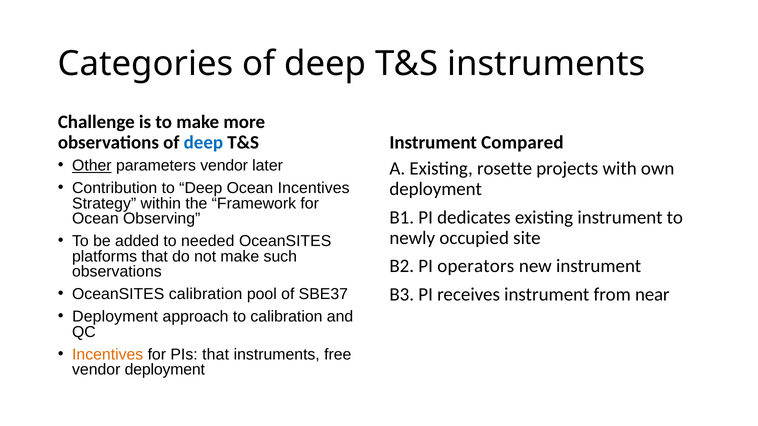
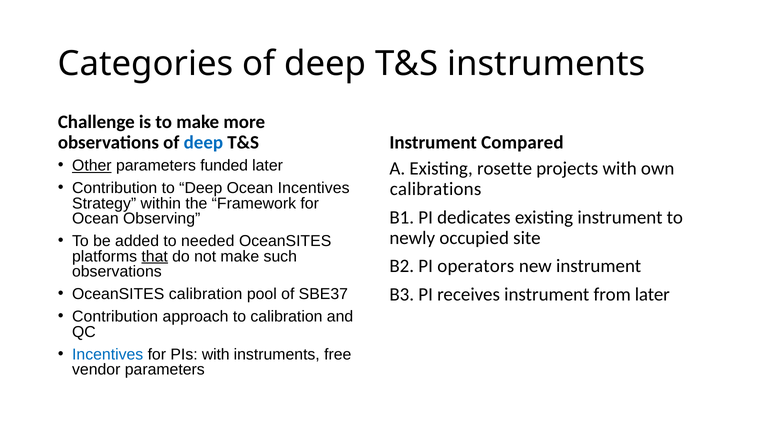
parameters vendor: vendor -> funded
deployment at (436, 189): deployment -> calibrations
that at (155, 257) underline: none -> present
from near: near -> later
Deployment at (115, 317): Deployment -> Contribution
Incentives at (108, 355) colour: orange -> blue
PIs that: that -> with
vendor deployment: deployment -> parameters
